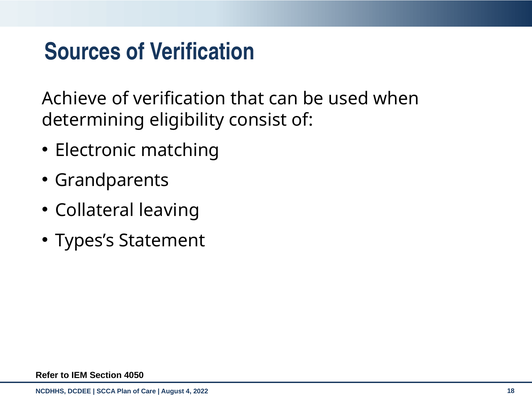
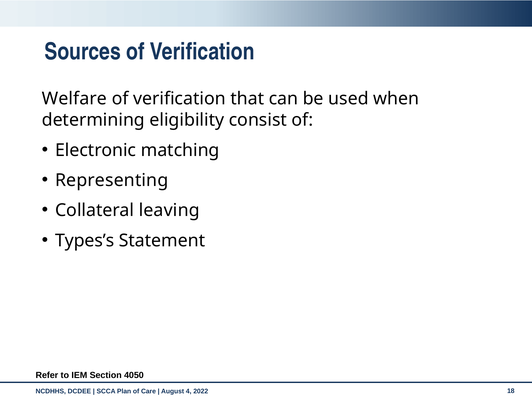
Achieve: Achieve -> Welfare
Grandparents: Grandparents -> Representing
